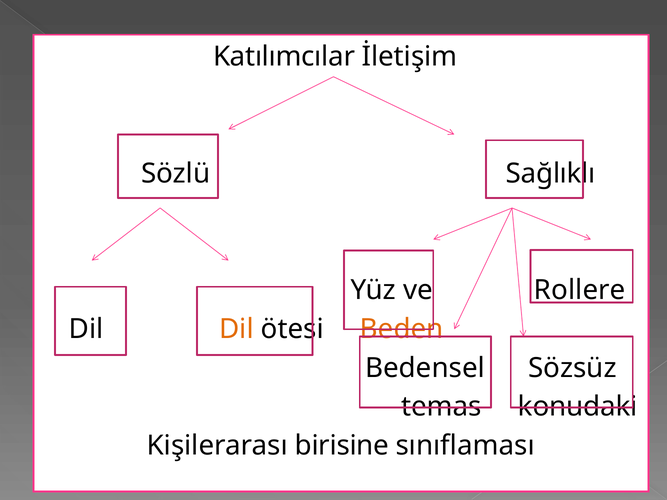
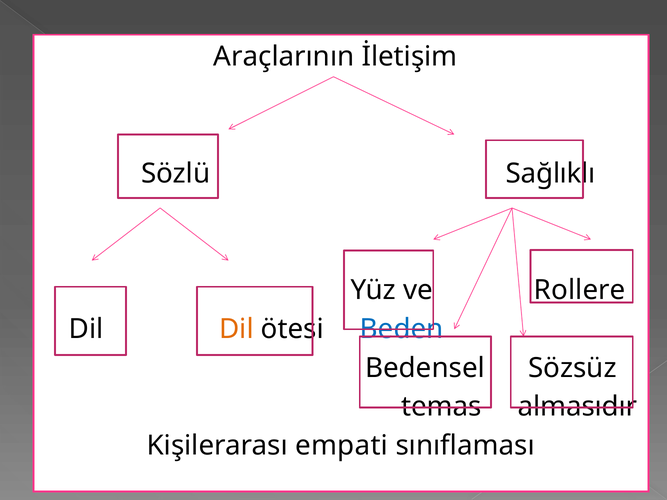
Katılımcılar: Katılımcılar -> Araçlarının
Beden colour: orange -> blue
konudaki: konudaki -> almasıdır
birisine: birisine -> empati
